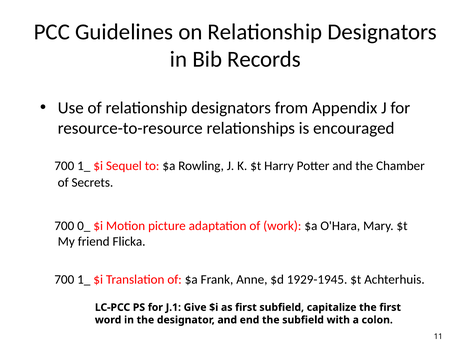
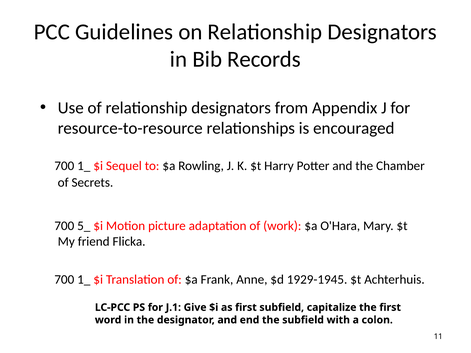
0_: 0_ -> 5_
